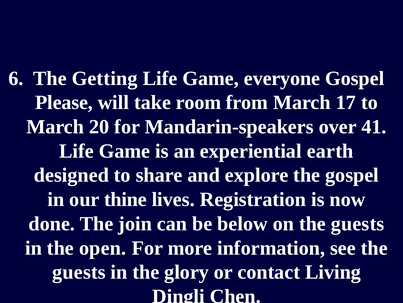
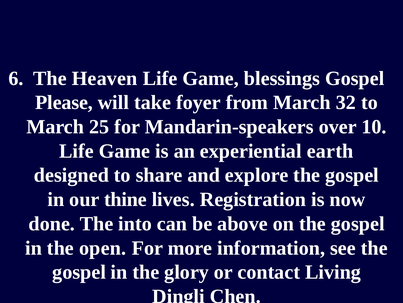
Getting: Getting -> Heaven
everyone: everyone -> blessings
room: room -> foyer
17: 17 -> 32
20: 20 -> 25
41: 41 -> 10
join: join -> into
below: below -> above
on the guests: guests -> gospel
guests at (79, 272): guests -> gospel
